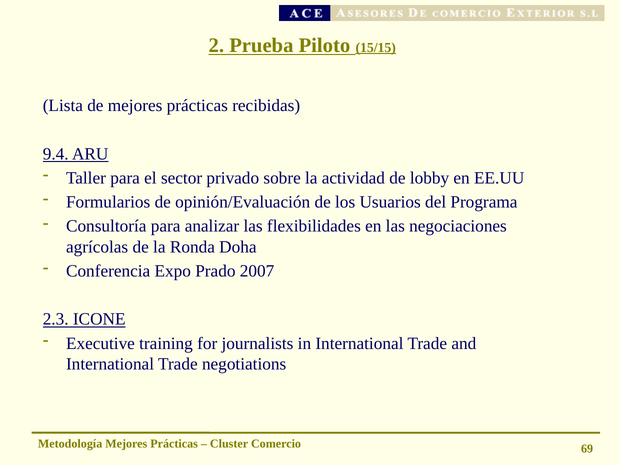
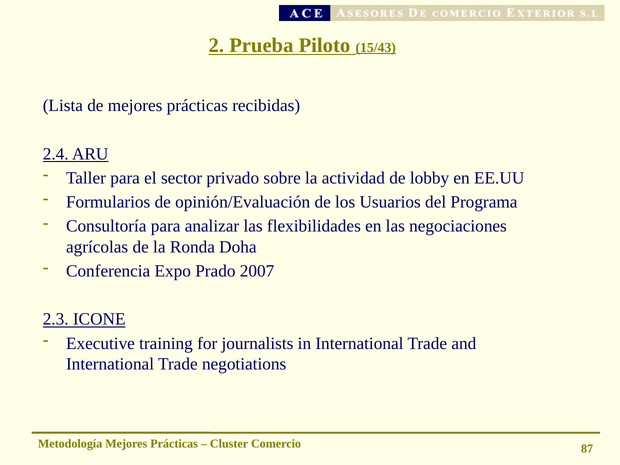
15/15: 15/15 -> 15/43
9.4: 9.4 -> 2.4
69: 69 -> 87
